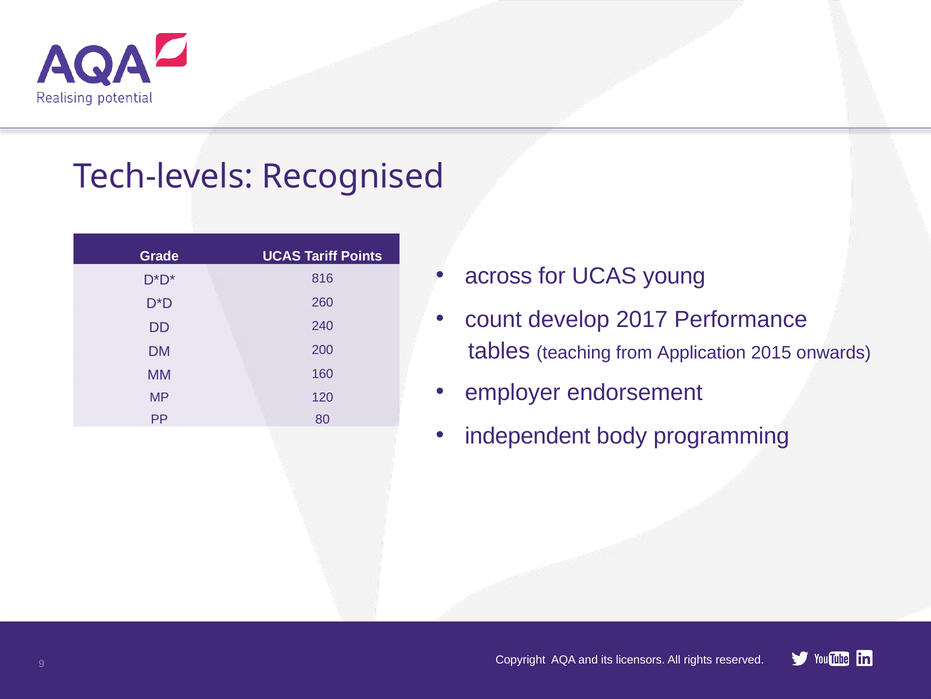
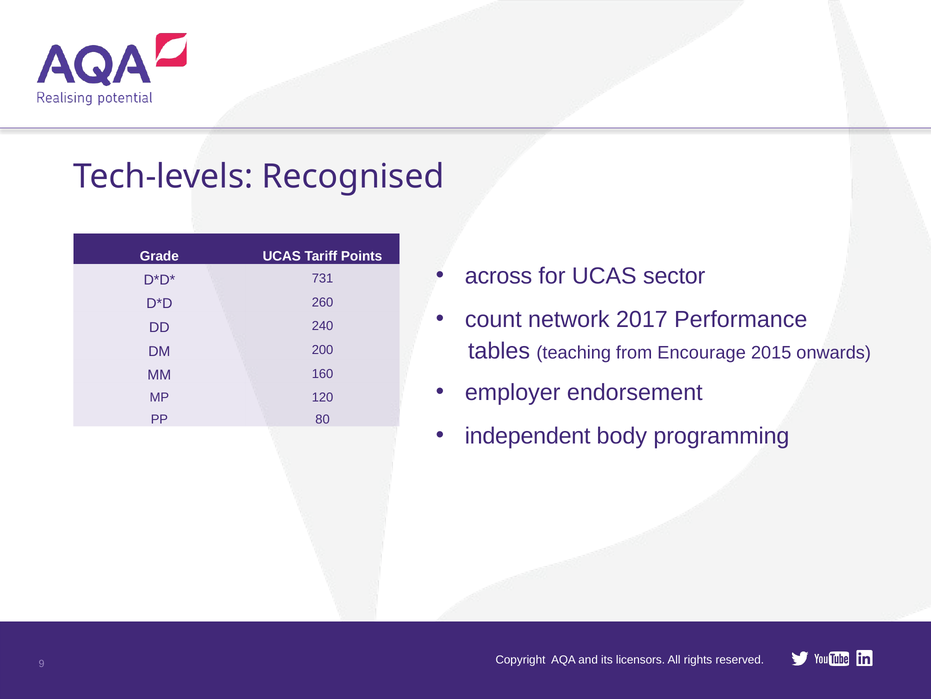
young: young -> sector
816: 816 -> 731
develop: develop -> network
Application: Application -> Encourage
